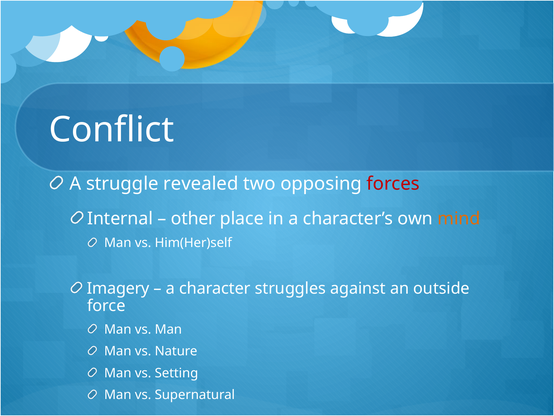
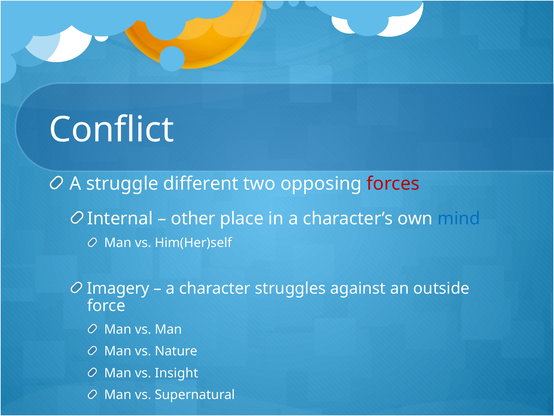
revealed: revealed -> different
mind colour: orange -> blue
Setting: Setting -> Insight
